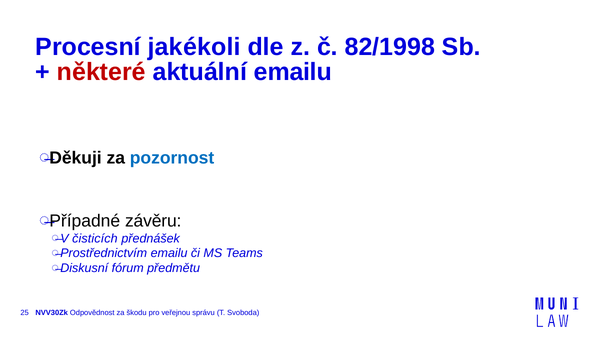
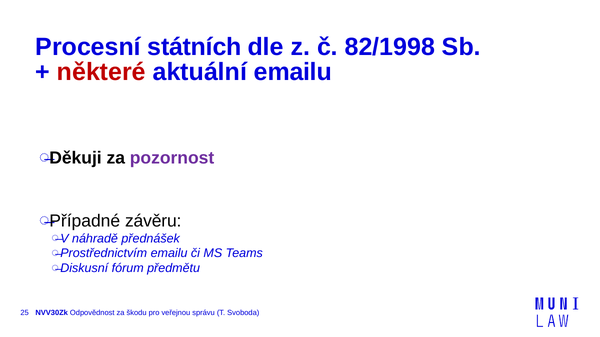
jakékoli: jakékoli -> státních
pozornost colour: blue -> purple
čisticích: čisticích -> náhradě
